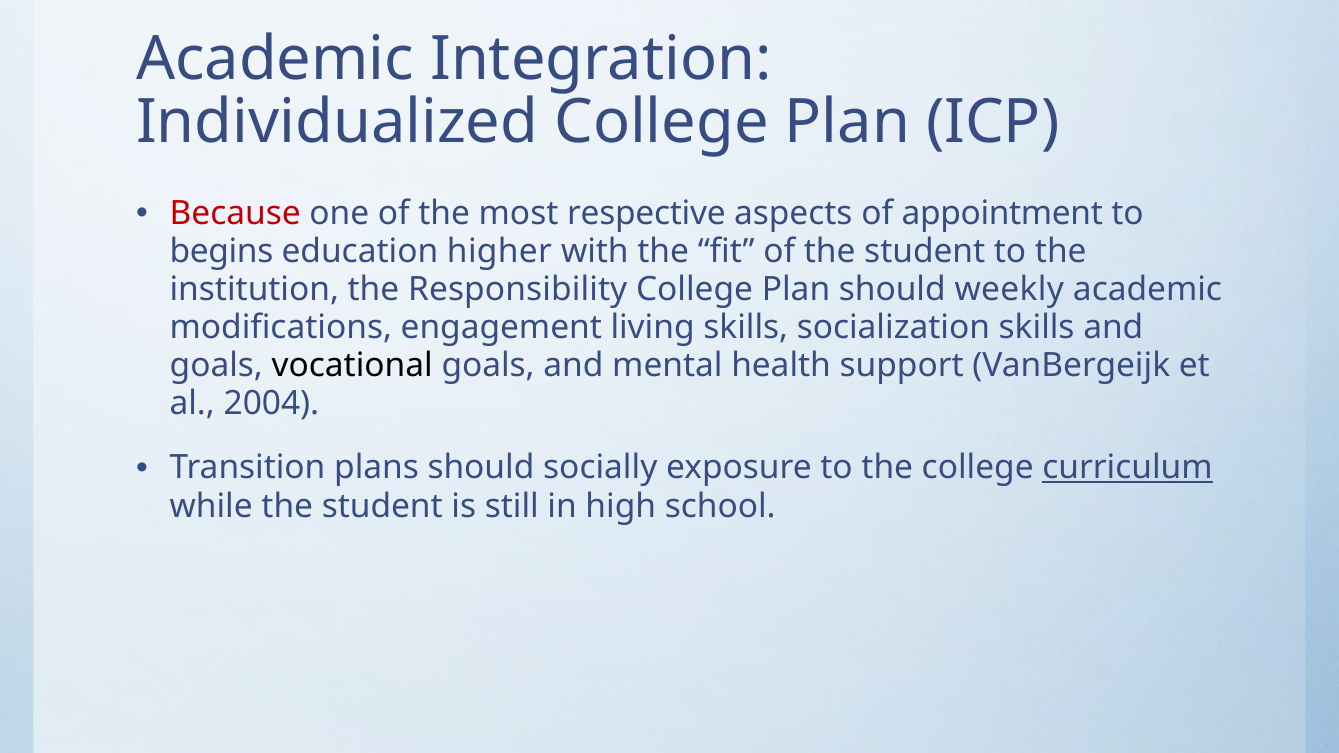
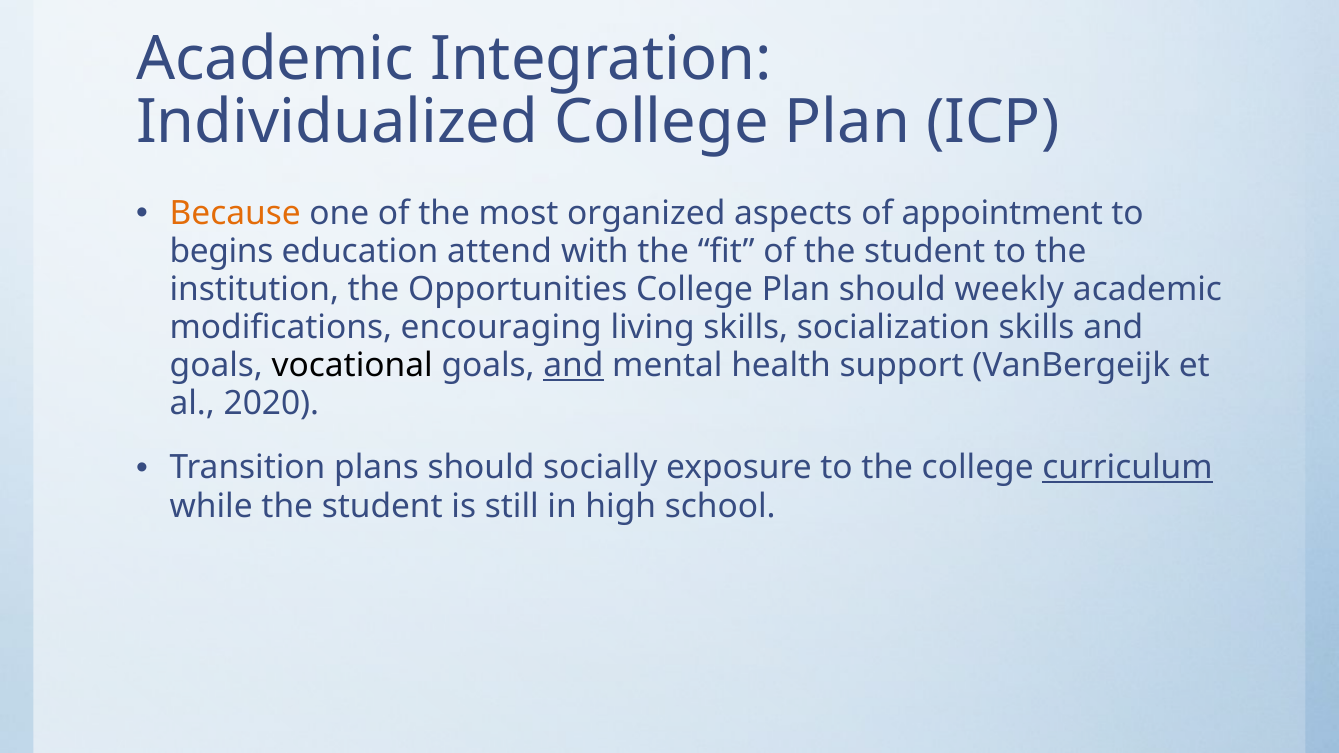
Because colour: red -> orange
respective: respective -> organized
higher: higher -> attend
Responsibility: Responsibility -> Opportunities
engagement: engagement -> encouraging
and at (573, 366) underline: none -> present
2004: 2004 -> 2020
